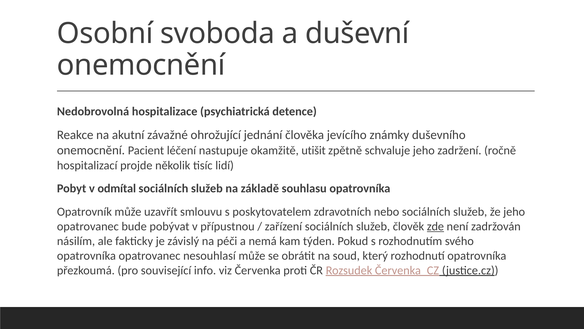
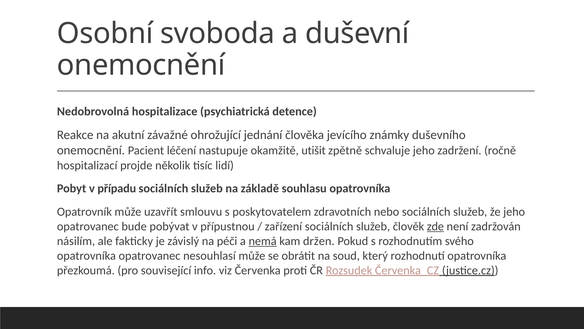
odmítal: odmítal -> případu
nemá underline: none -> present
týden: týden -> držen
